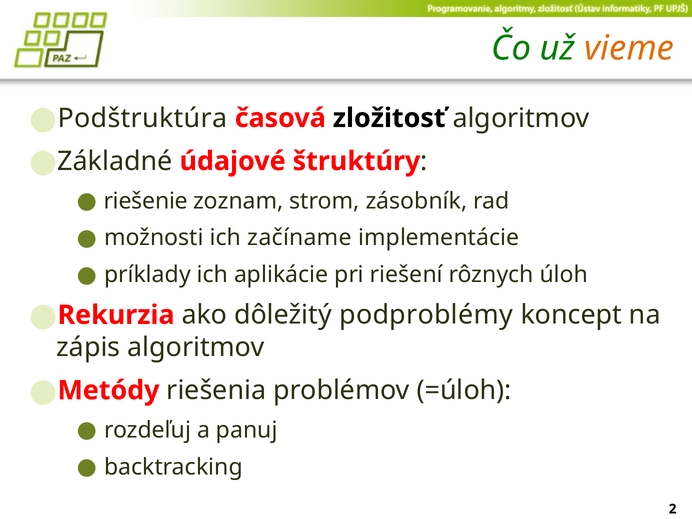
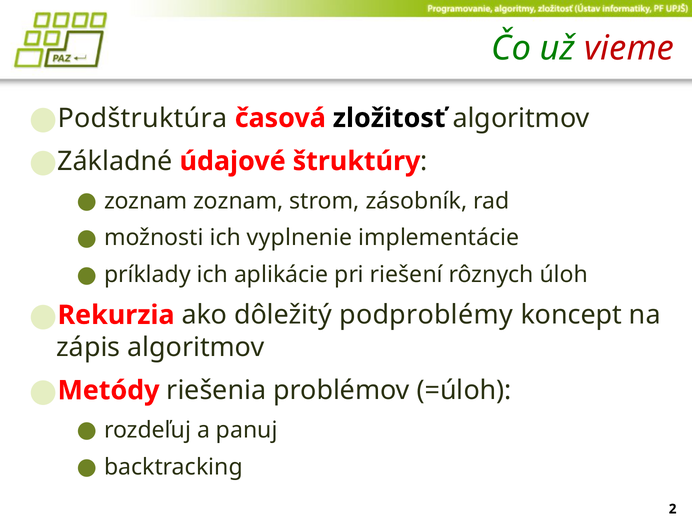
vieme colour: orange -> red
riešenie at (146, 201): riešenie -> zoznam
začíname: začíname -> vyplnenie
